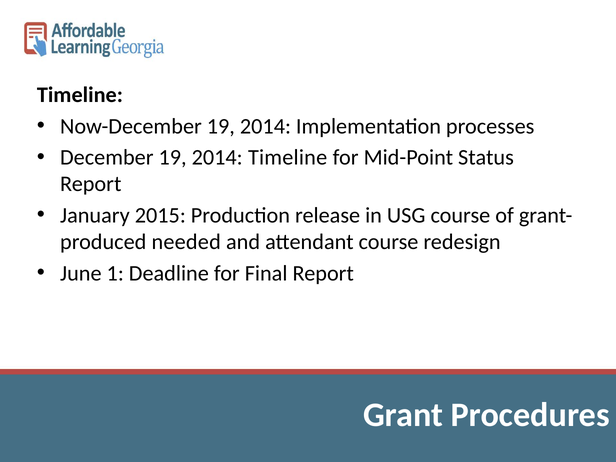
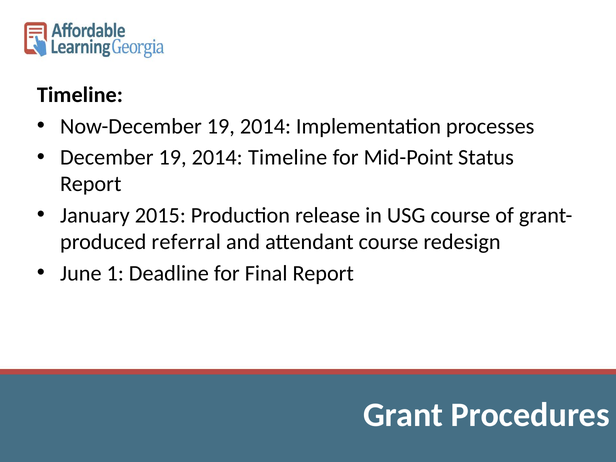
needed: needed -> referral
